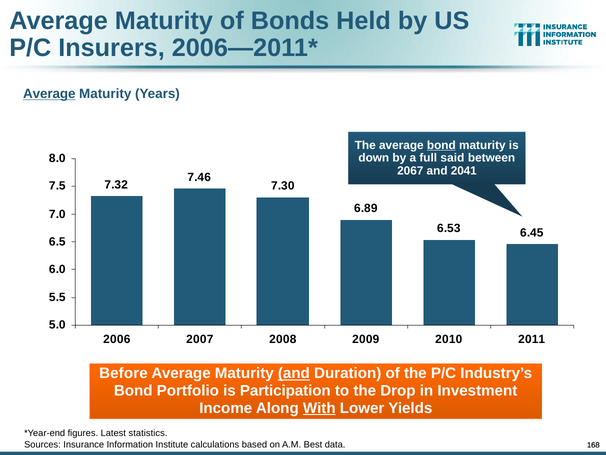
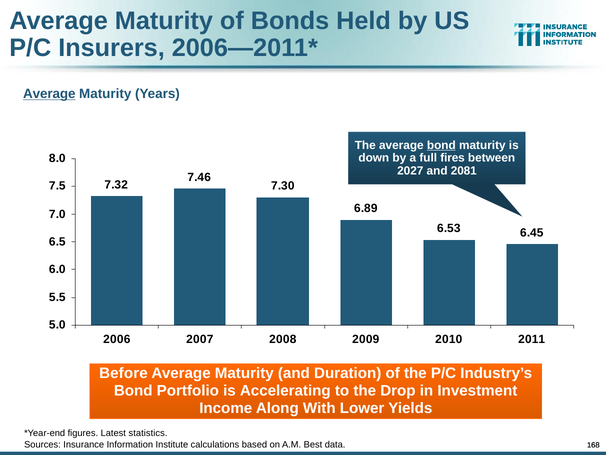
said: said -> fires
2067: 2067 -> 2027
2041: 2041 -> 2081
and at (294, 373) underline: present -> none
Participation: Participation -> Accelerating
With underline: present -> none
